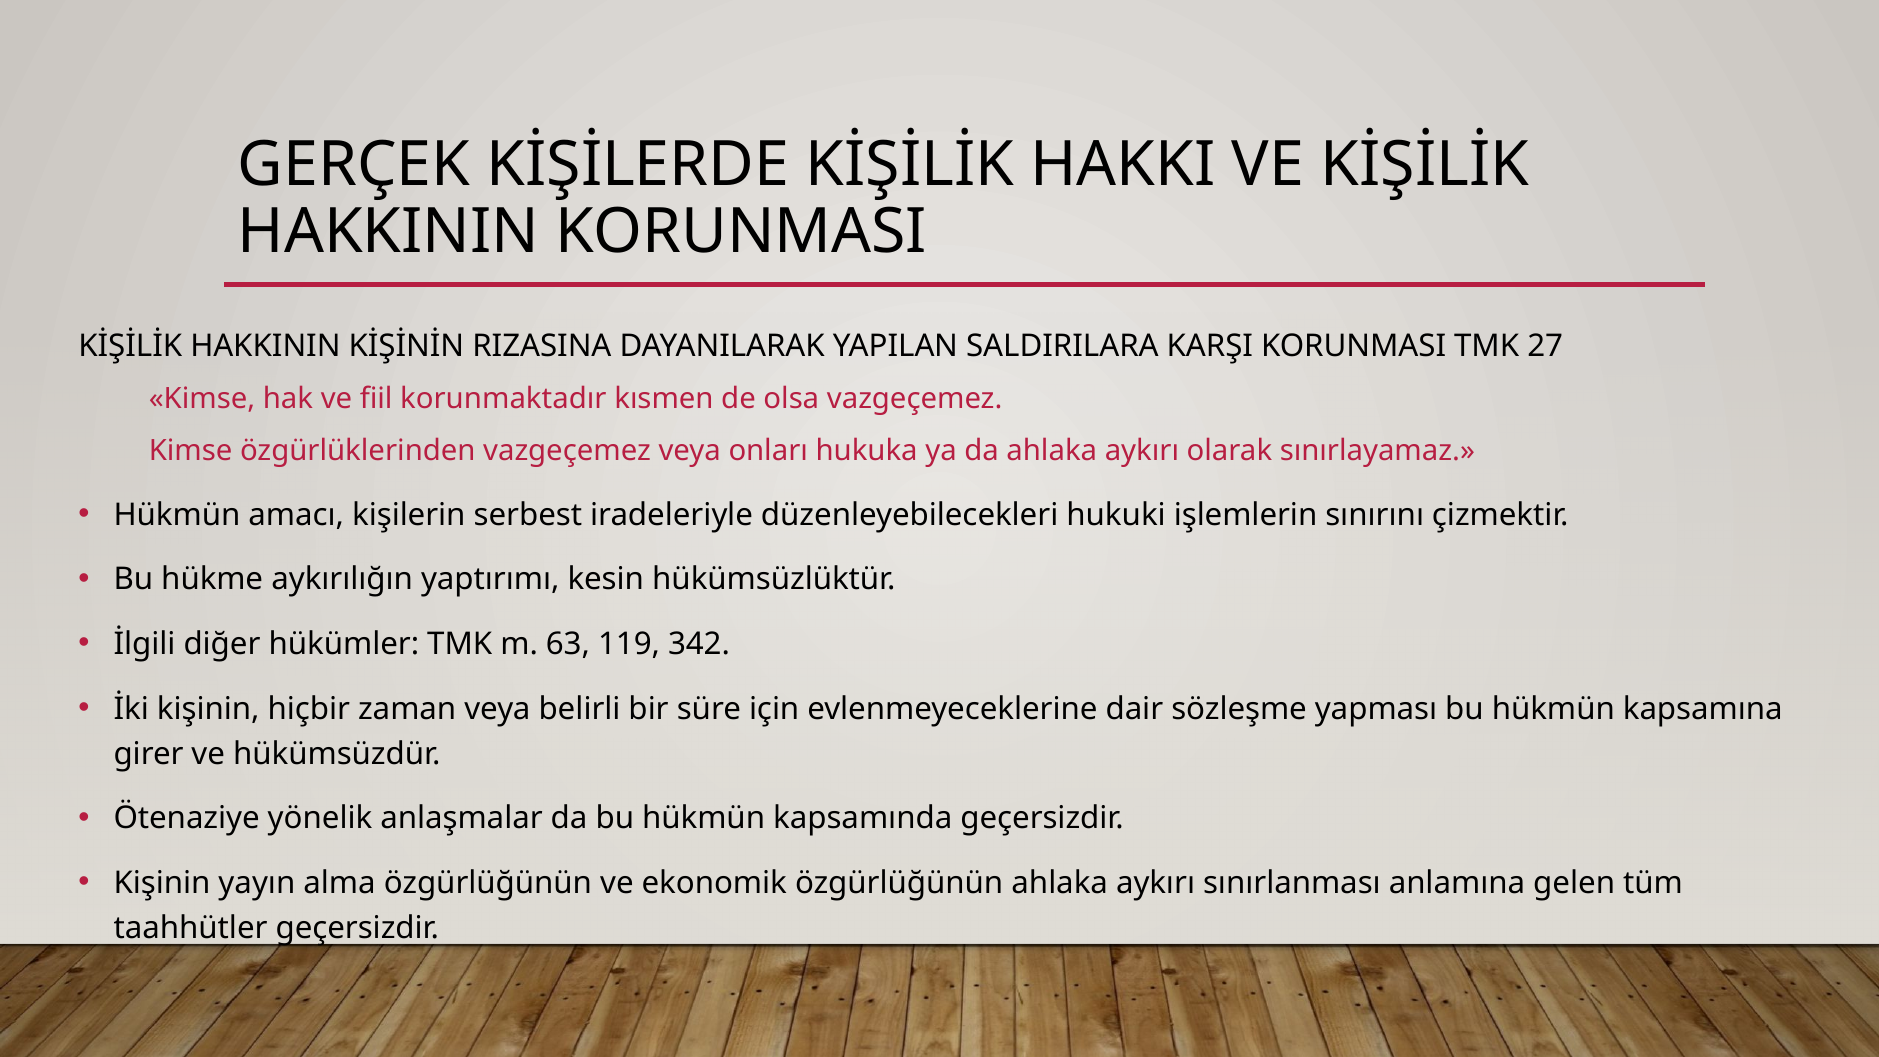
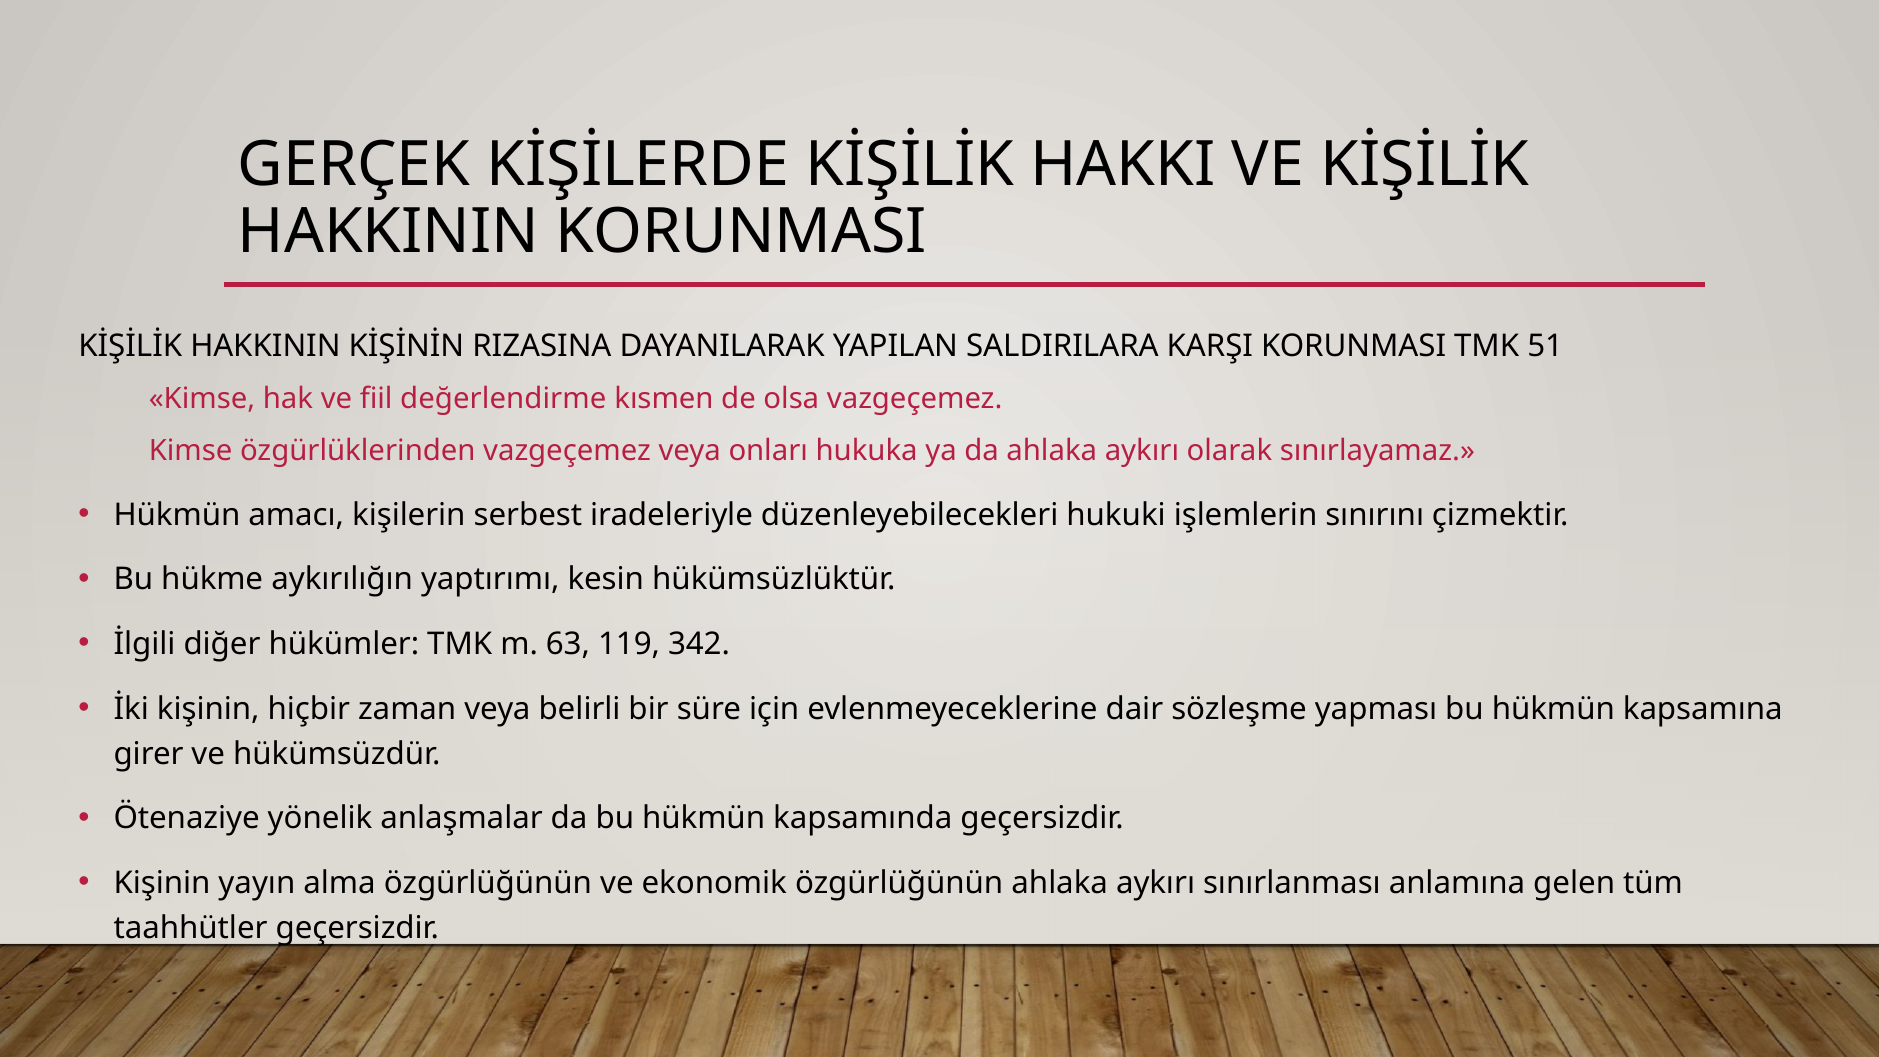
27: 27 -> 51
korunmaktadır: korunmaktadır -> değerlendirme
